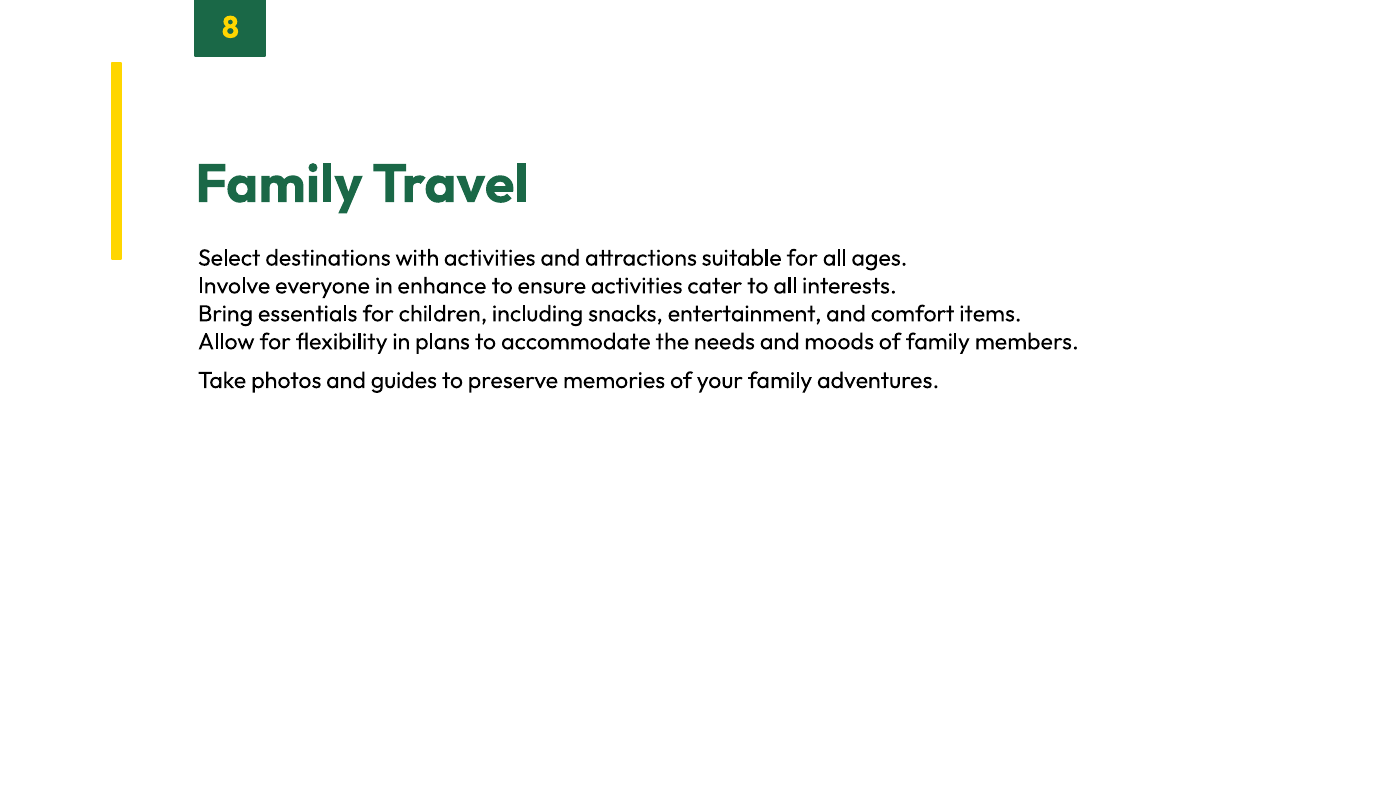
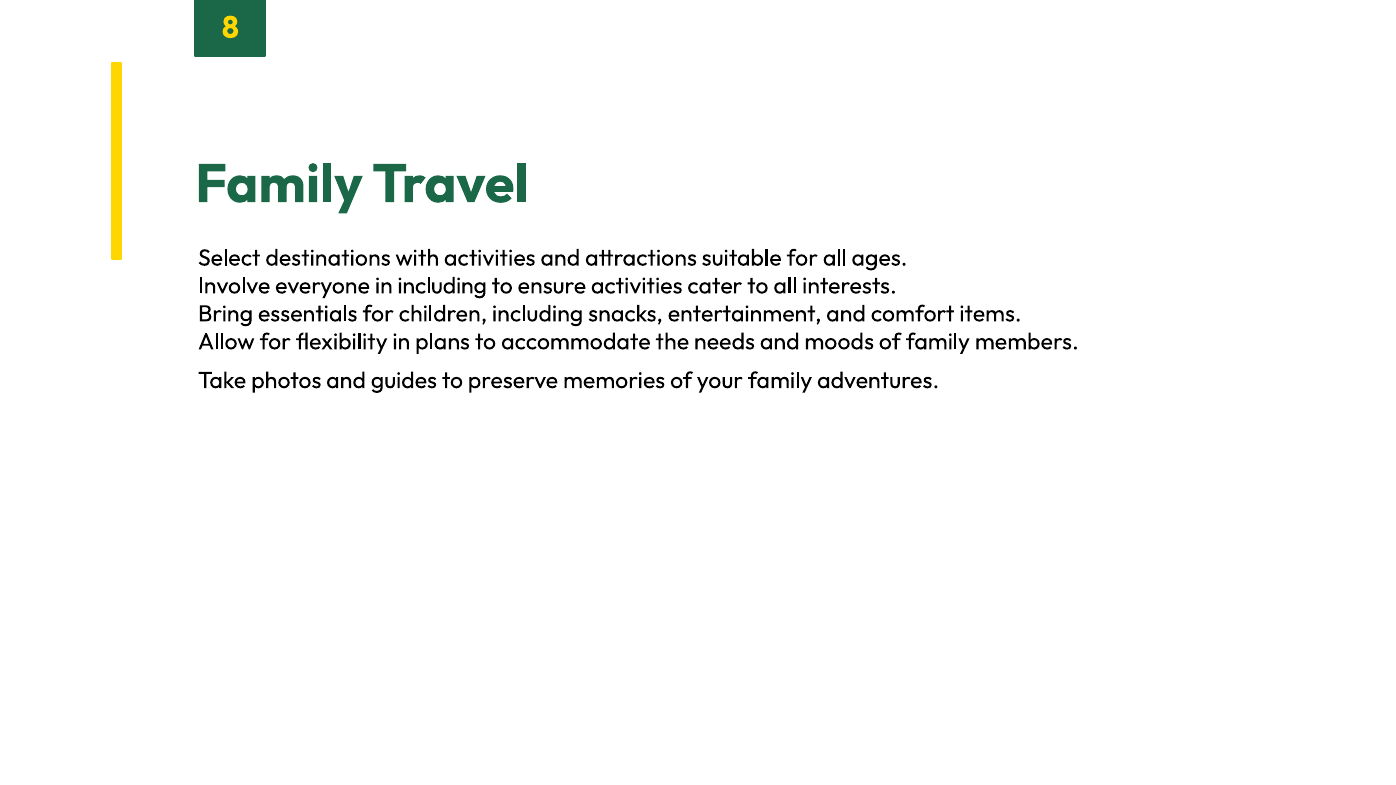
in enhance: enhance -> including
